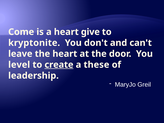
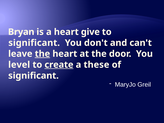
Come: Come -> Bryan
kryptonite at (34, 43): kryptonite -> significant
the at (42, 54) underline: none -> present
leadership at (33, 76): leadership -> significant
